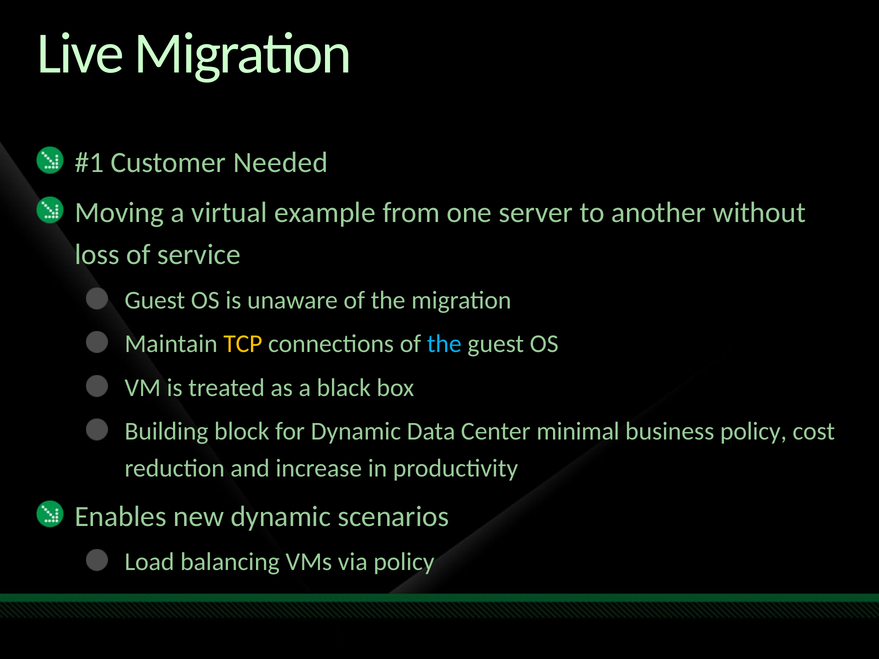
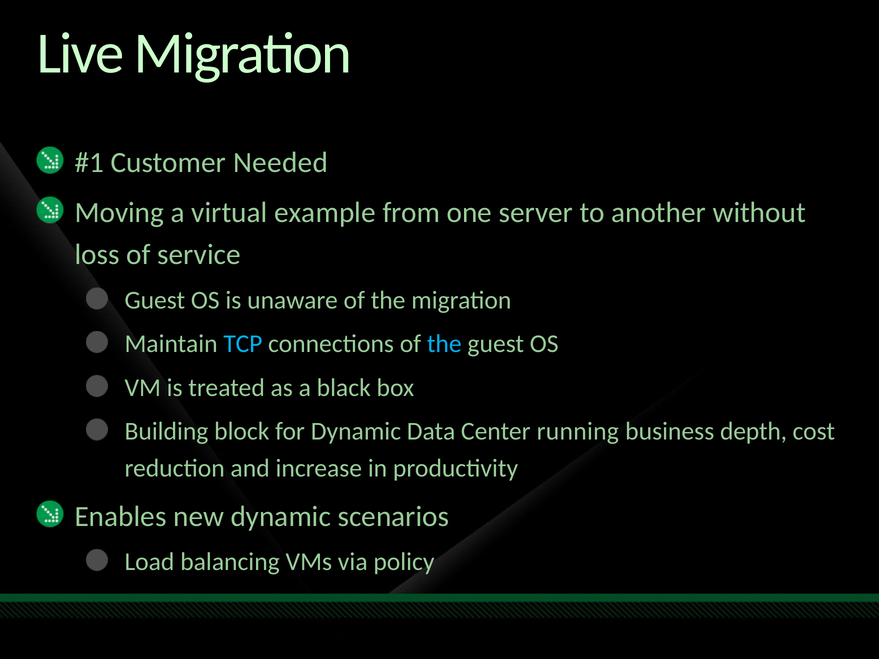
TCP colour: yellow -> light blue
minimal: minimal -> running
business policy: policy -> depth
